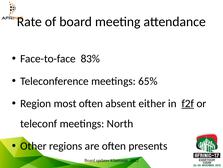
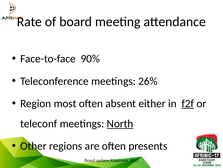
83%: 83% -> 90%
65%: 65% -> 26%
North underline: none -> present
